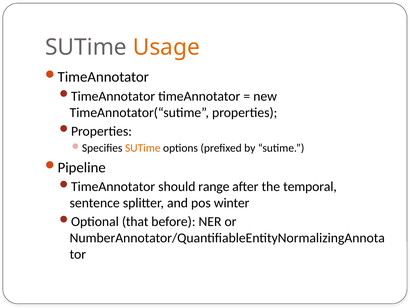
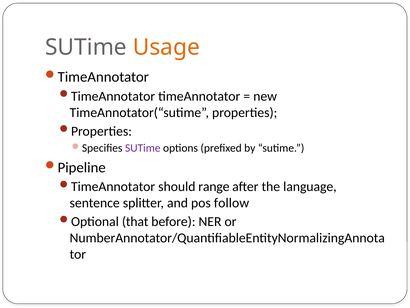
SUTime at (143, 148) colour: orange -> purple
temporal: temporal -> language
winter: winter -> follow
